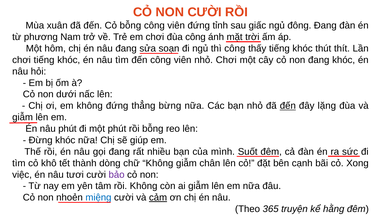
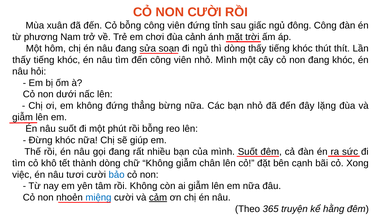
đông Đang: Đang -> Công
đùa công: công -> cảnh
thì công: công -> dòng
chơi at (22, 60): chơi -> thấy
nhỏ Chơi: Chơi -> Mình
đến at (288, 106) underline: present -> none
nâu phút: phút -> suốt
bảo colour: purple -> blue
